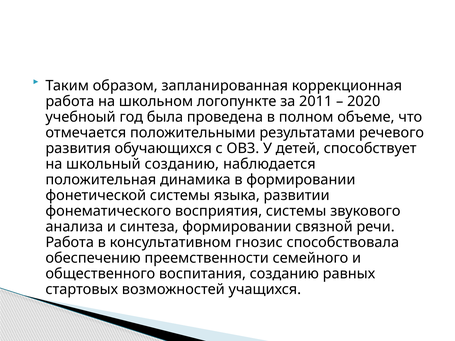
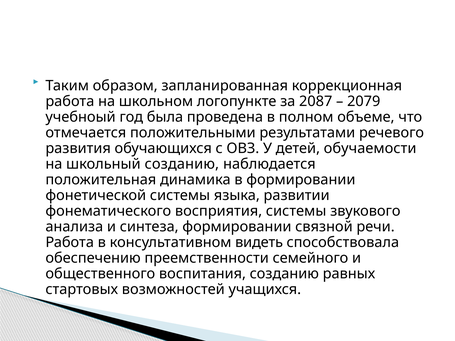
2011: 2011 -> 2087
2020: 2020 -> 2079
способствует: способствует -> обучаемости
гнозис: гнозис -> видеть
